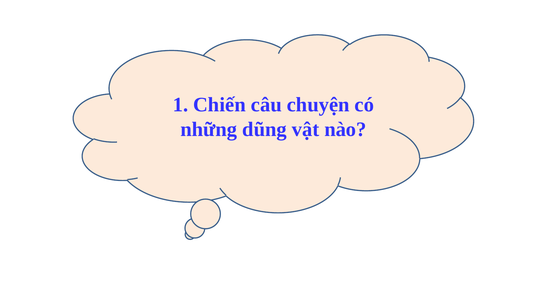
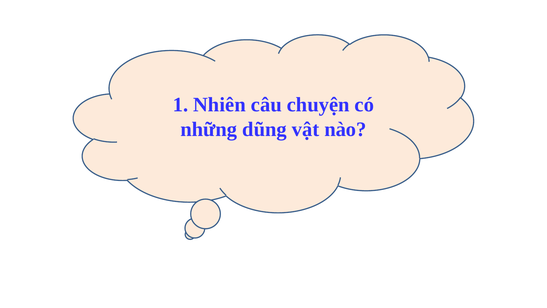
Chiến: Chiến -> Nhiên
